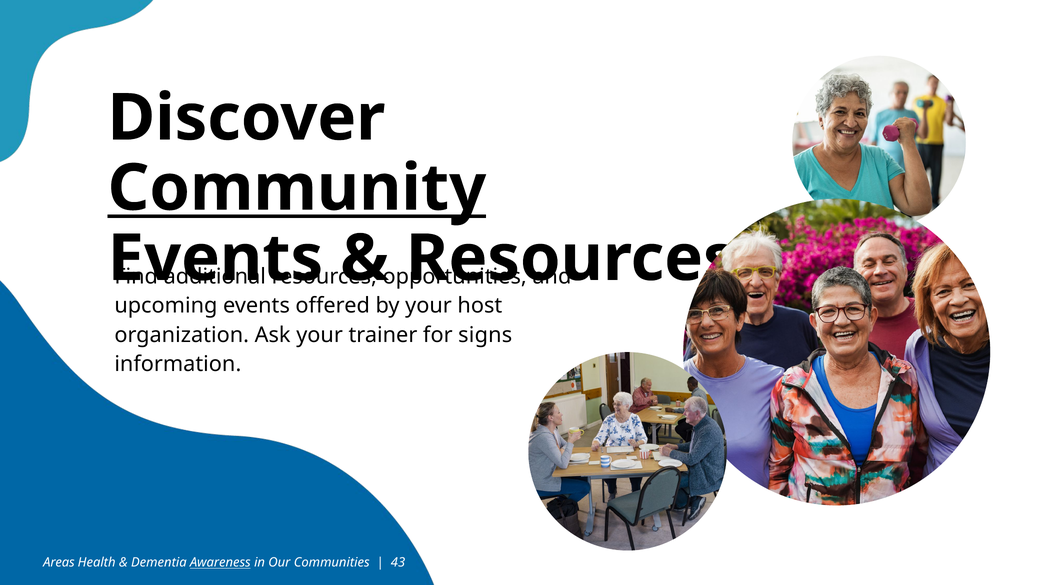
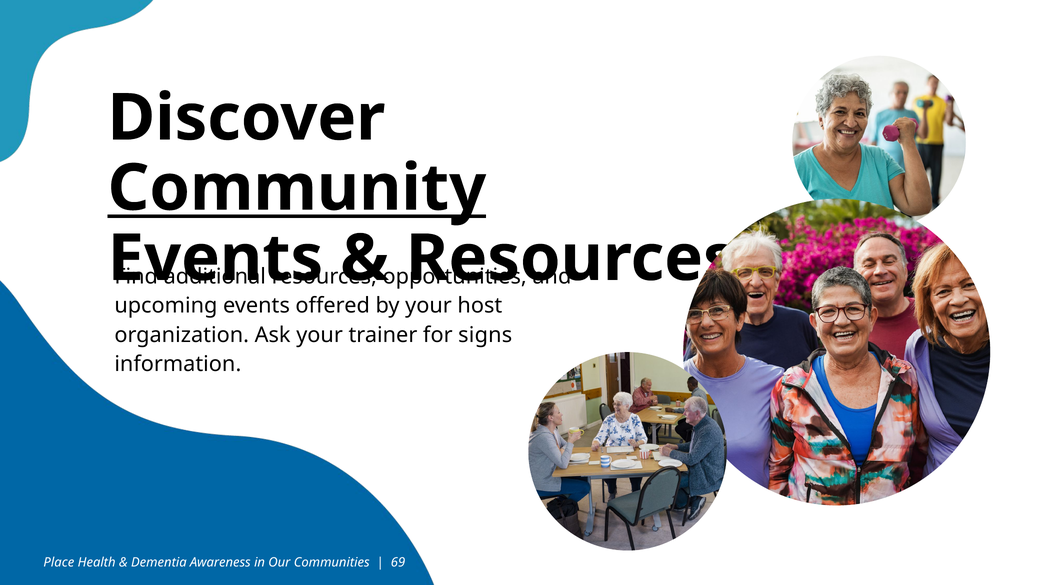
Areas: Areas -> Place
Awareness underline: present -> none
43: 43 -> 69
